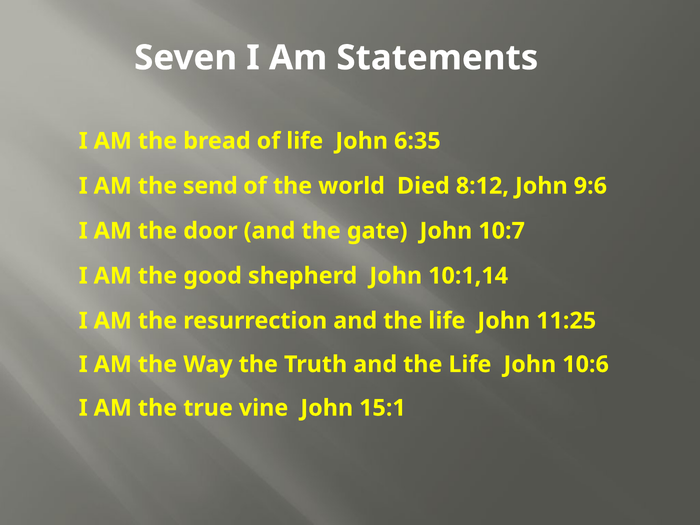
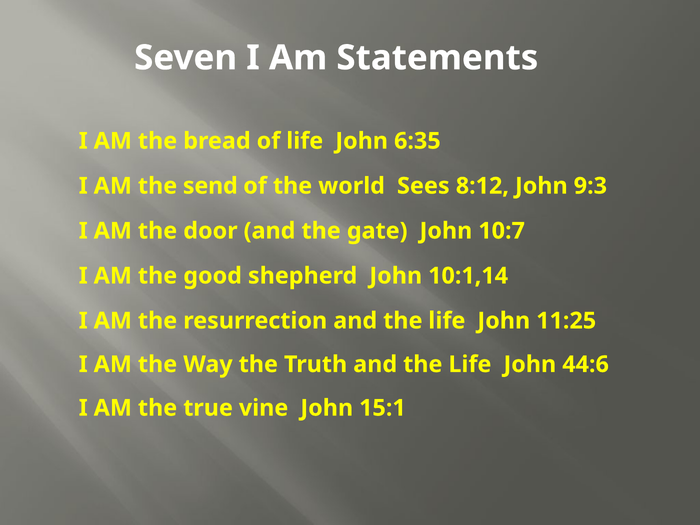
Died: Died -> Sees
9:6: 9:6 -> 9:3
10:6: 10:6 -> 44:6
